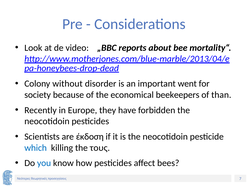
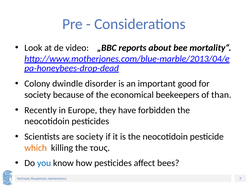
without: without -> dwindle
went: went -> good
are έκδοση: έκδοση -> society
which colour: blue -> orange
